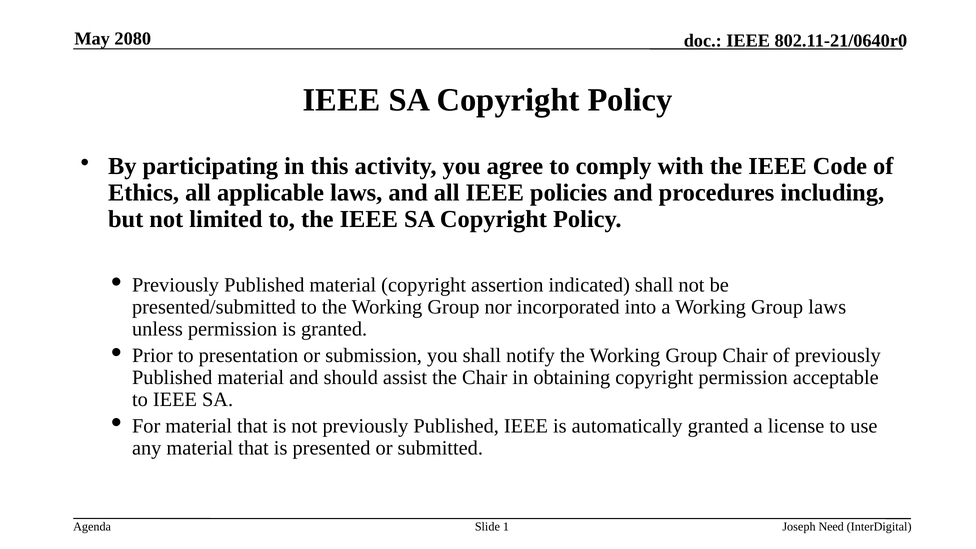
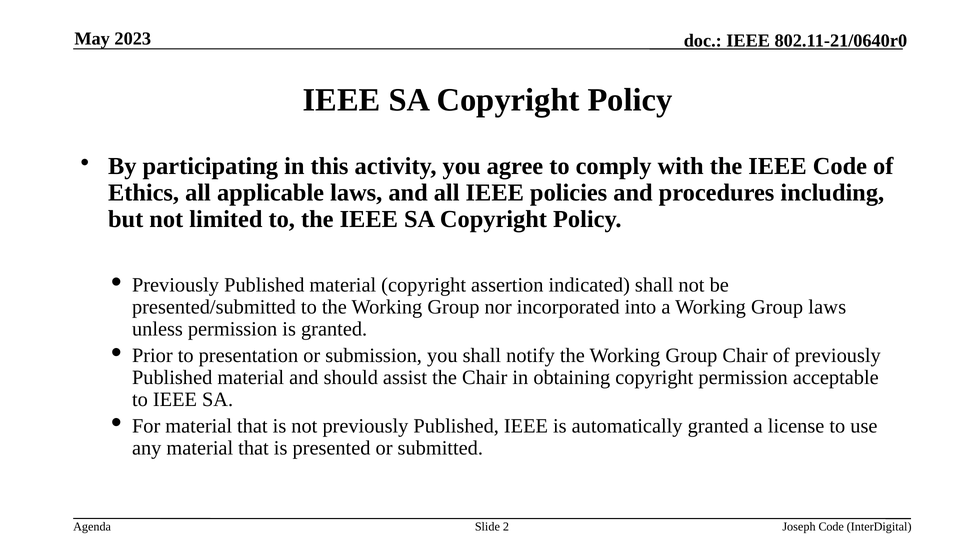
2080: 2080 -> 2023
1: 1 -> 2
Joseph Need: Need -> Code
